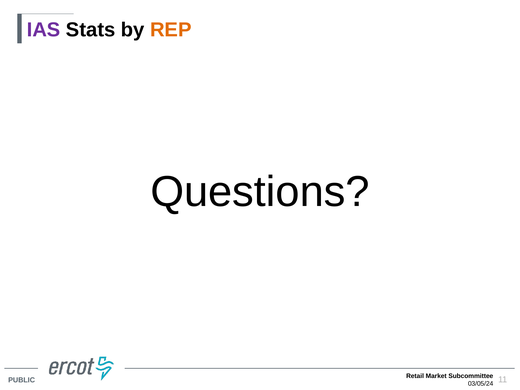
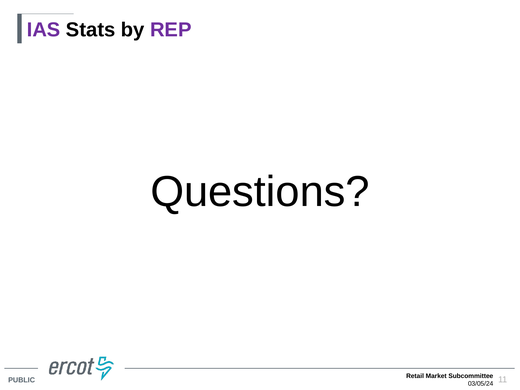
REP colour: orange -> purple
